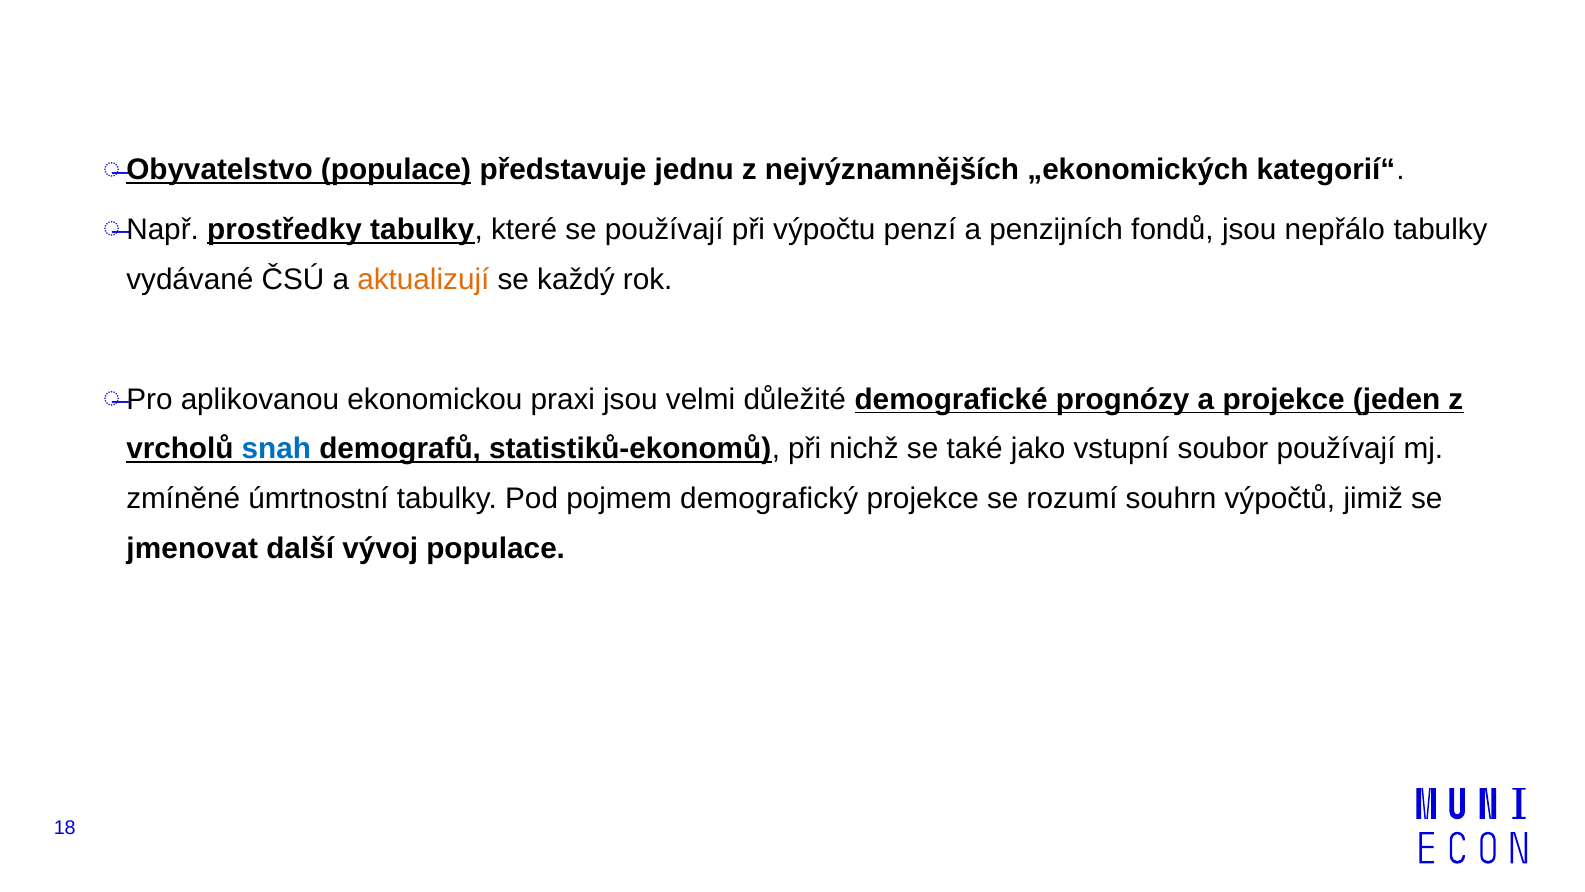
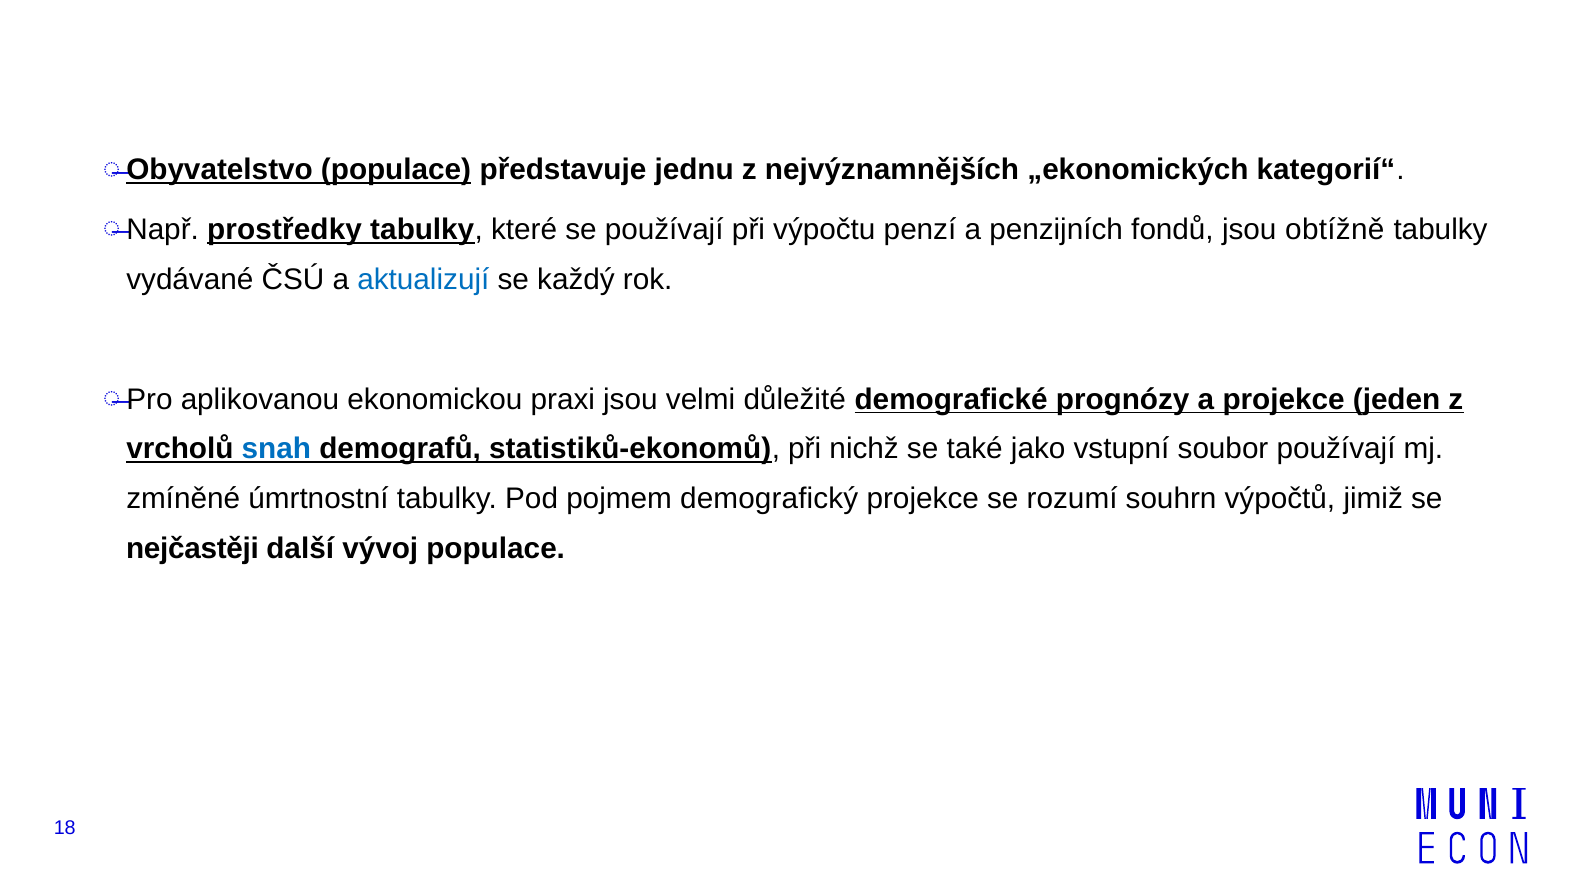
nepřálo: nepřálo -> obtížně
aktualizují colour: orange -> blue
jmenovat: jmenovat -> nejčastěji
